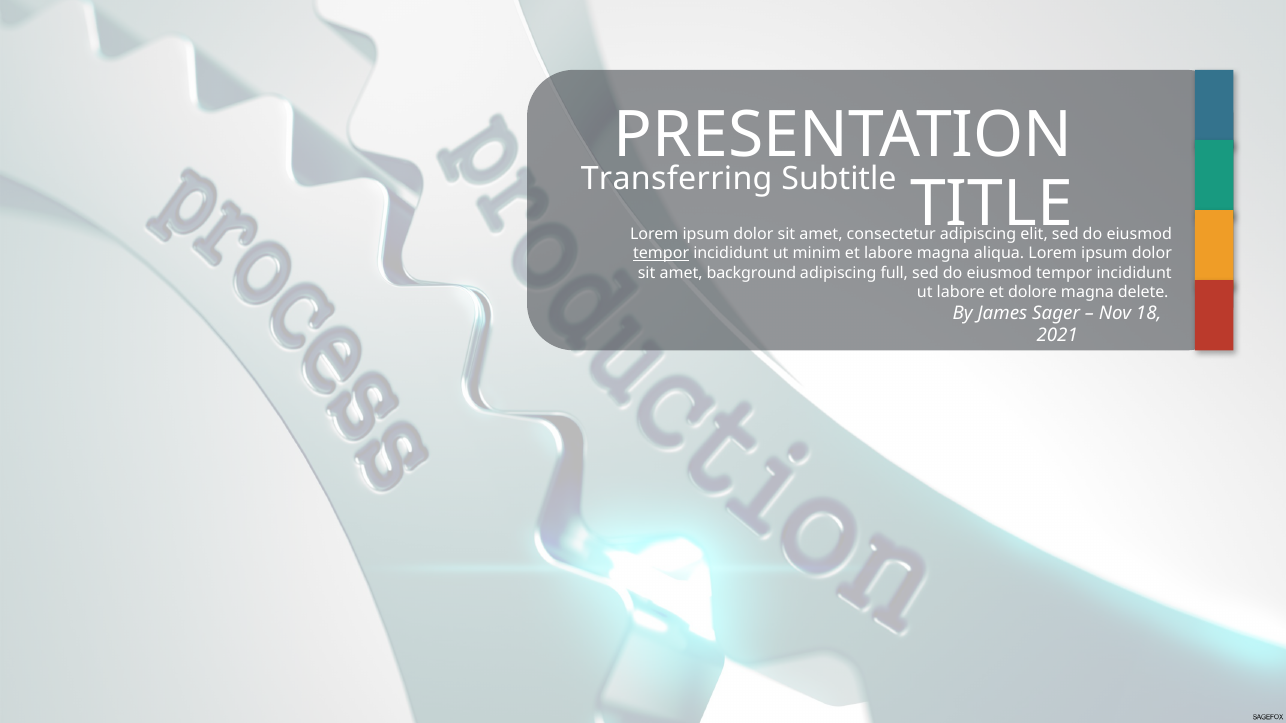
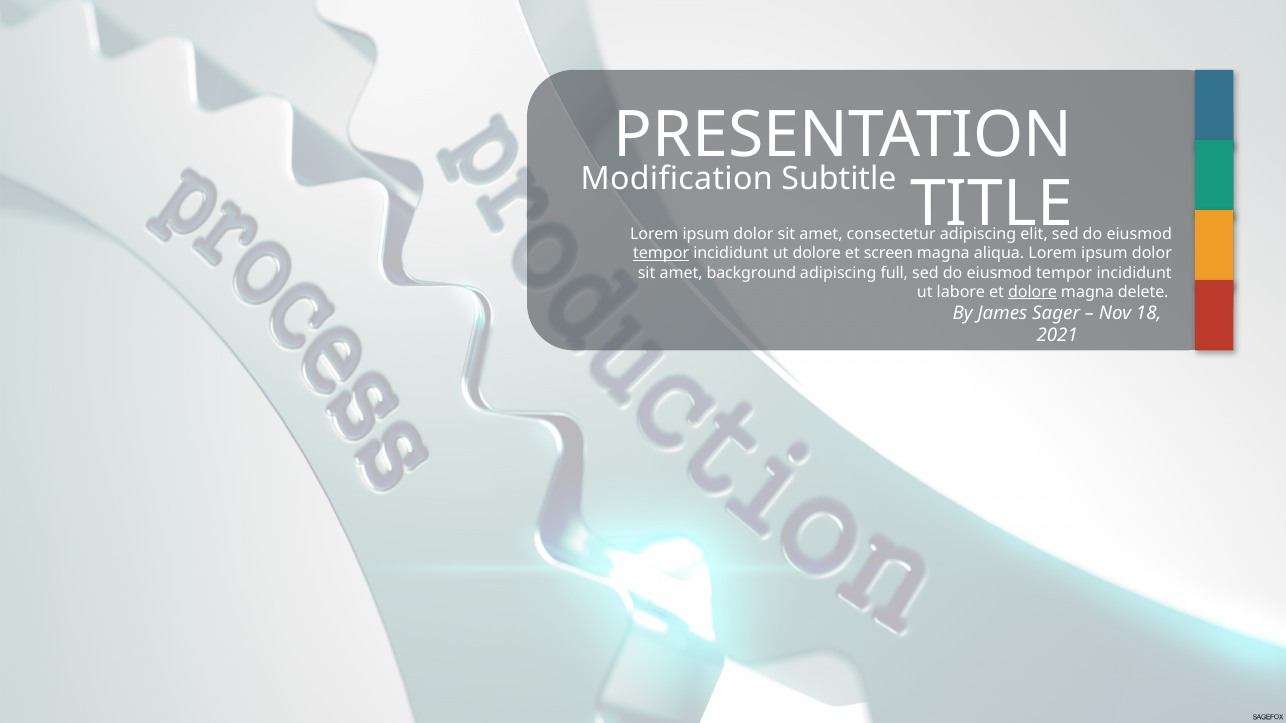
Transferring: Transferring -> Modification
ut minim: minim -> dolore
et labore: labore -> screen
dolore at (1033, 292) underline: none -> present
